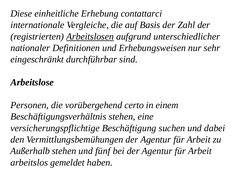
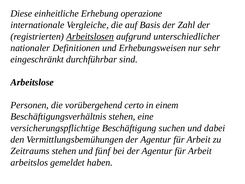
contattarci: contattarci -> operazione
Außerhalb: Außerhalb -> Zeitraums
